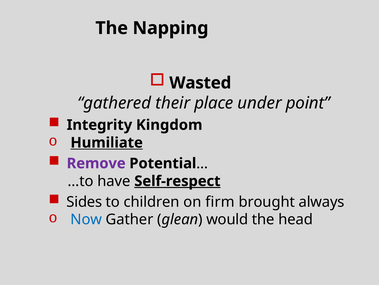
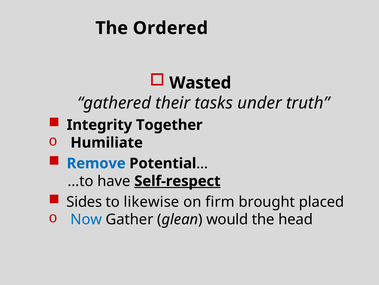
Napping: Napping -> Ordered
place: place -> tasks
point: point -> truth
Kingdom: Kingdom -> Together
Humiliate underline: present -> none
Remove colour: purple -> blue
children: children -> likewise
always: always -> placed
